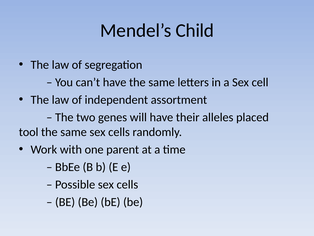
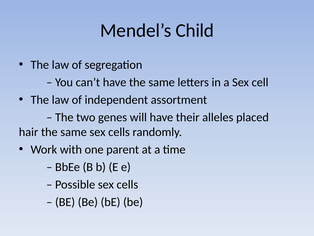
tool: tool -> hair
